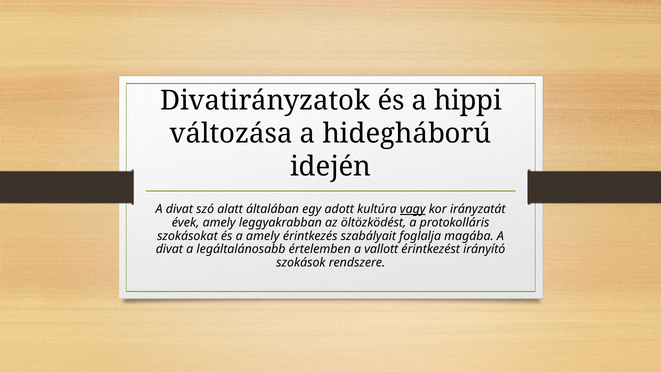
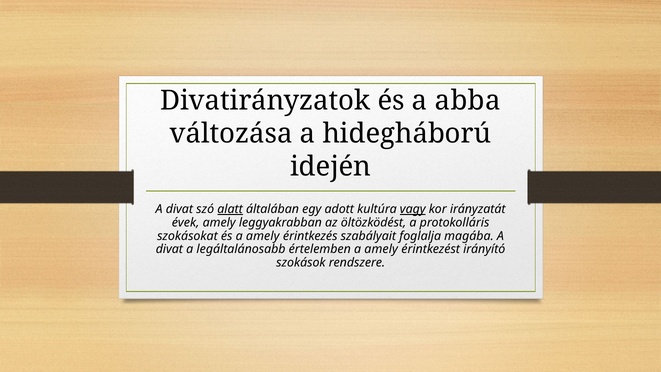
hippi: hippi -> abba
alatt underline: none -> present
értelemben a vallott: vallott -> amely
